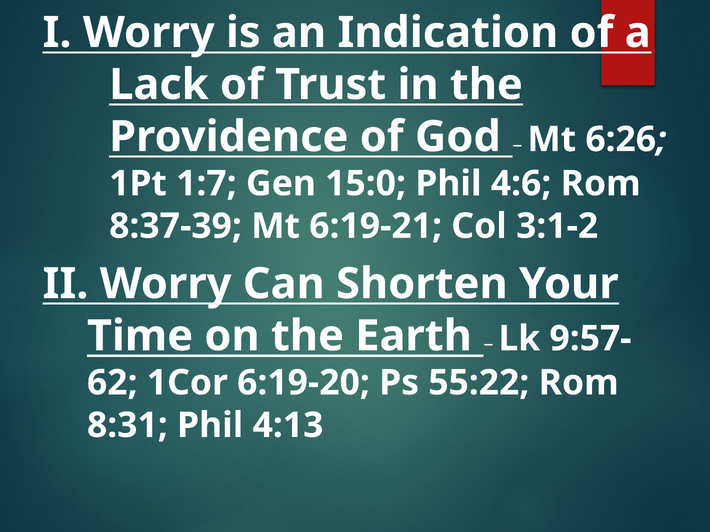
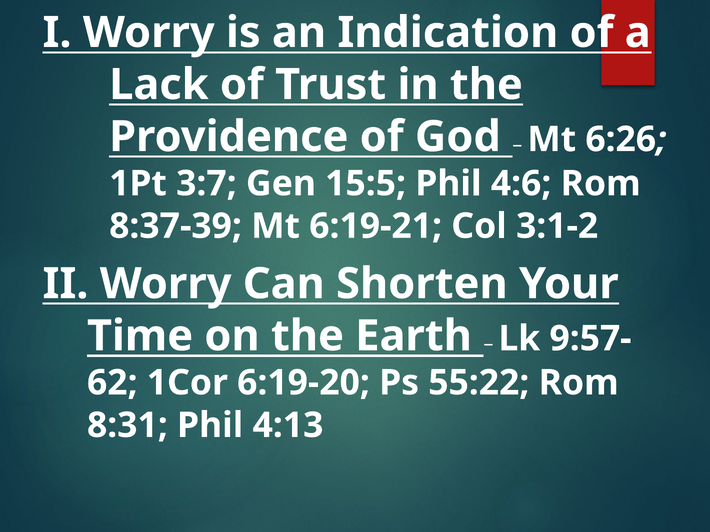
1:7: 1:7 -> 3:7
15:0: 15:0 -> 15:5
